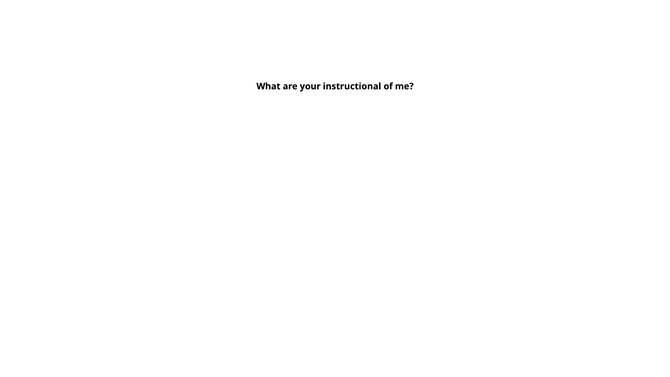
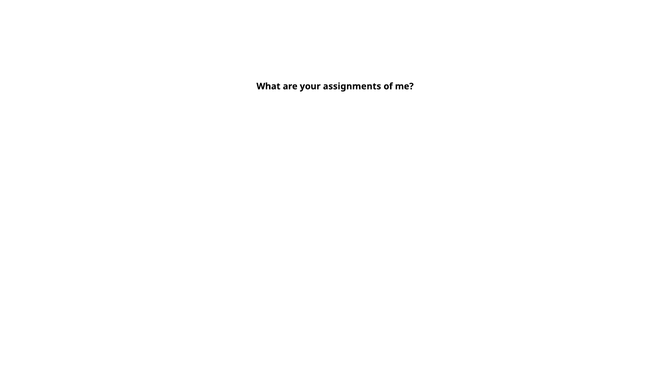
instructional: instructional -> assignments
